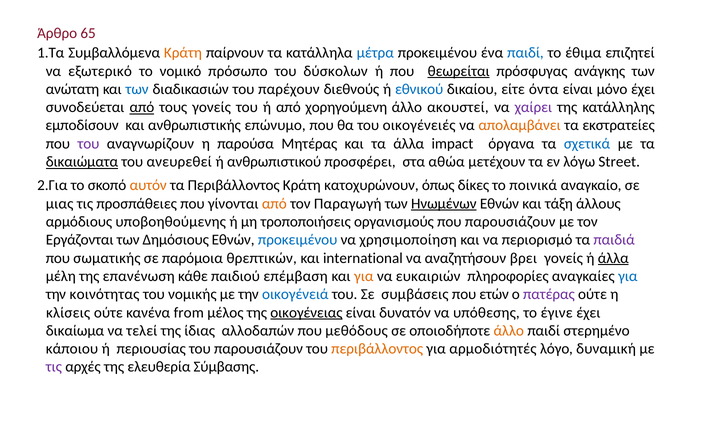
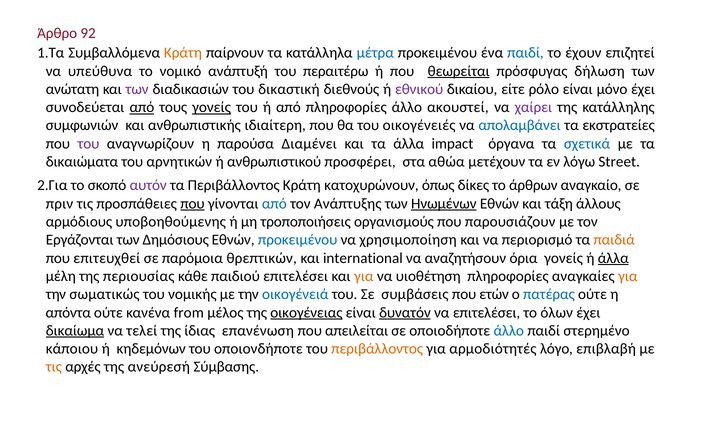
65: 65 -> 92
έθιμα: έθιμα -> έχουν
εξωτερικό: εξωτερικό -> υπεύθυνα
πρόσωπο: πρόσωπο -> ανάπτυξή
δύσκολων: δύσκολων -> περαιτέρω
ανάγκης: ανάγκης -> δήλωση
των at (137, 89) colour: blue -> purple
παρέχουν: παρέχουν -> δικαστική
εθνικού colour: blue -> purple
όντα: όντα -> ρόλο
γονείς at (212, 107) underline: none -> present
από χορηγούμενη: χορηγούμενη -> πληροφορίες
εμποδίσουν: εμποδίσουν -> συμφωνιών
επώνυμο: επώνυμο -> ιδιαίτερη
απολαμβάνει colour: orange -> blue
Μητέρας: Μητέρας -> Διαμένει
δικαιώματα underline: present -> none
ανευρεθεί: ανευρεθεί -> αρνητικών
αυτόν colour: orange -> purple
ποινικά: ποινικά -> άρθρων
μιας: μιας -> πριν
που at (192, 204) underline: none -> present
από at (274, 204) colour: orange -> blue
Παραγωγή: Παραγωγή -> Ανάπτυξης
παιδιά colour: purple -> orange
σωματικής: σωματικής -> επιτευχθεί
βρει: βρει -> όρια
επανένωση: επανένωση -> περιουσίας
παιδιού επέμβαση: επέμβαση -> επιτελέσει
ευκαιριών: ευκαιριών -> υιοθέτηση
για at (628, 276) colour: blue -> orange
κοινότητας: κοινότητας -> σωματικώς
πατέρας colour: purple -> blue
κλίσεις: κλίσεις -> απόντα
δυνατόν underline: none -> present
να υπόθεσης: υπόθεσης -> επιτελέσει
έγινε: έγινε -> όλων
δικαίωμα underline: none -> present
αλλοδαπών: αλλοδαπών -> επανένωση
μεθόδους: μεθόδους -> απειλείται
άλλο at (509, 331) colour: orange -> blue
περιουσίας: περιουσίας -> κηδεμόνων
του παρουσιάζουν: παρουσιάζουν -> οποιονδήποτε
δυναμική: δυναμική -> επιβλαβή
τις at (54, 367) colour: purple -> orange
ελευθερία: ελευθερία -> ανεύρεσή
